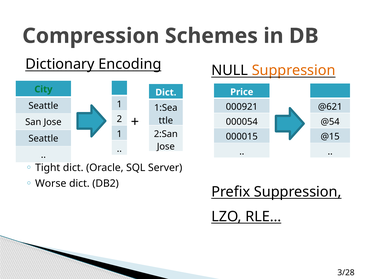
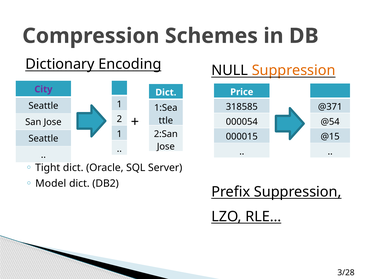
City colour: green -> purple
000921: 000921 -> 318585
@621: @621 -> @371
Worse: Worse -> Model
